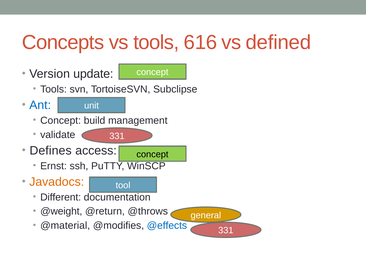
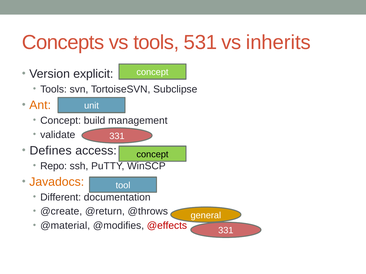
616: 616 -> 531
defined: defined -> inherits
update: update -> explicit
Ant colour: blue -> orange
Ernst: Ernst -> Repo
@weight: @weight -> @create
@effects colour: blue -> red
